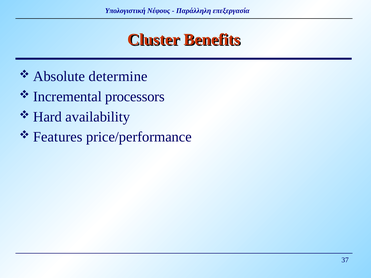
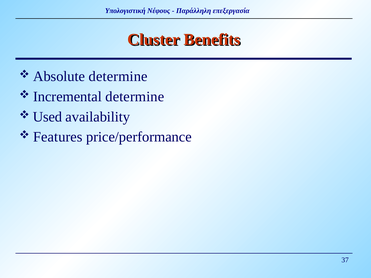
Incremental processors: processors -> determine
Hard: Hard -> Used
